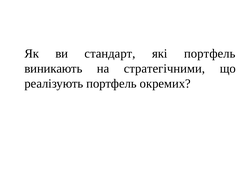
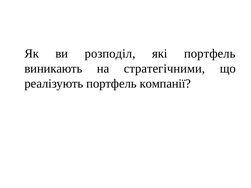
стандарт: стандарт -> розподіл
окремих: окремих -> компанії
